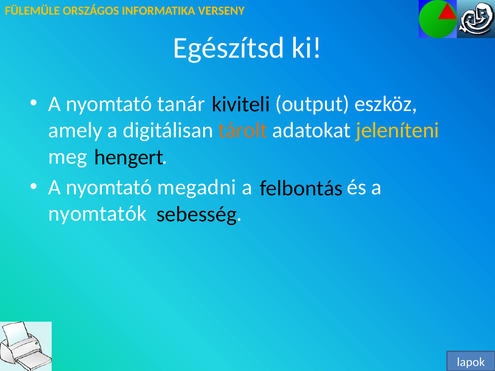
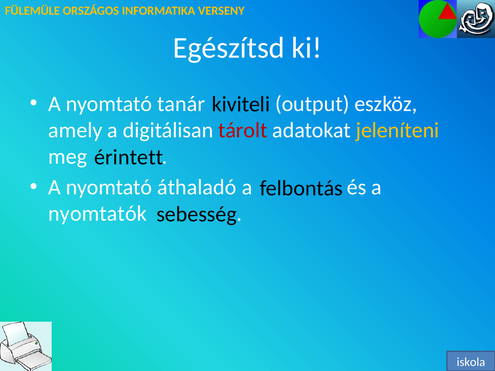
tárolt colour: orange -> red
hengert: hengert -> érintett
megadni: megadni -> áthaladó
lapok: lapok -> iskola
